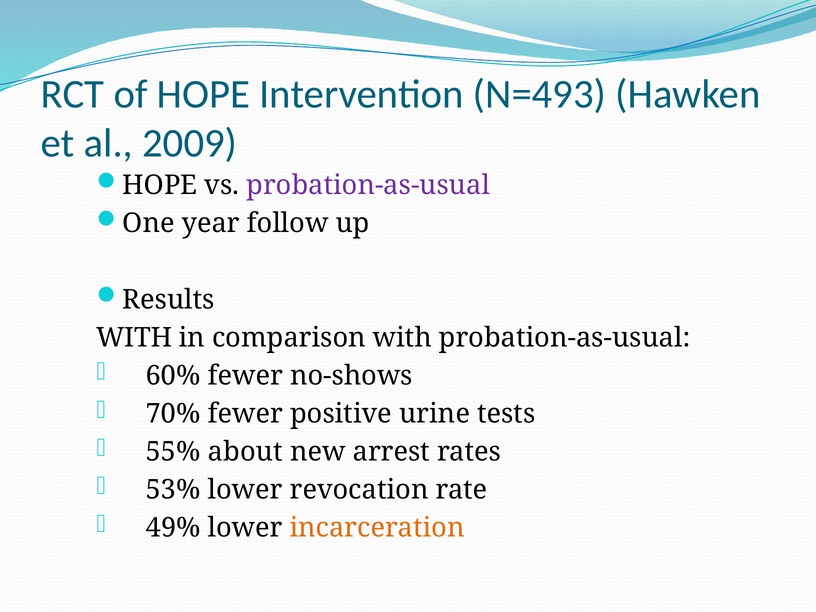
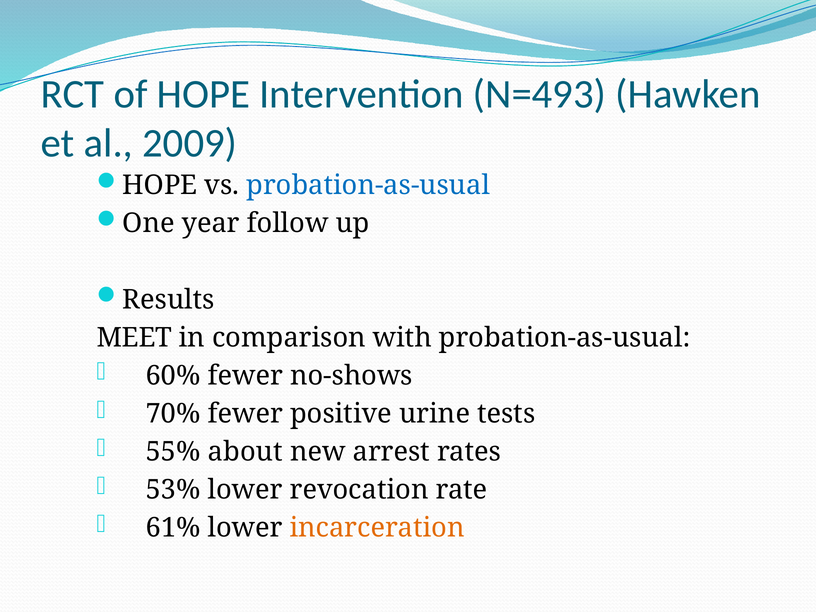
probation-as-usual at (368, 185) colour: purple -> blue
WITH at (134, 338): WITH -> MEET
49%: 49% -> 61%
